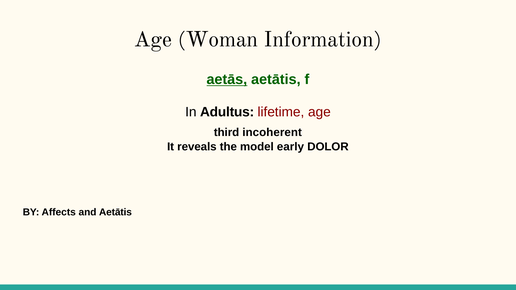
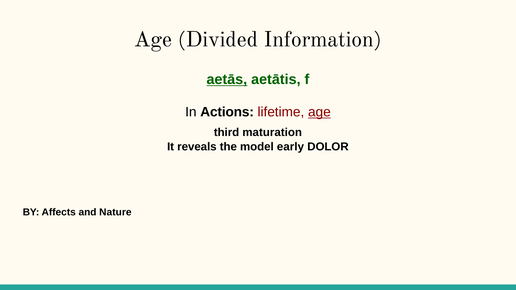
Woman: Woman -> Divided
Adultus: Adultus -> Actions
age at (319, 112) underline: none -> present
incoherent: incoherent -> maturation
and Aetātis: Aetātis -> Nature
